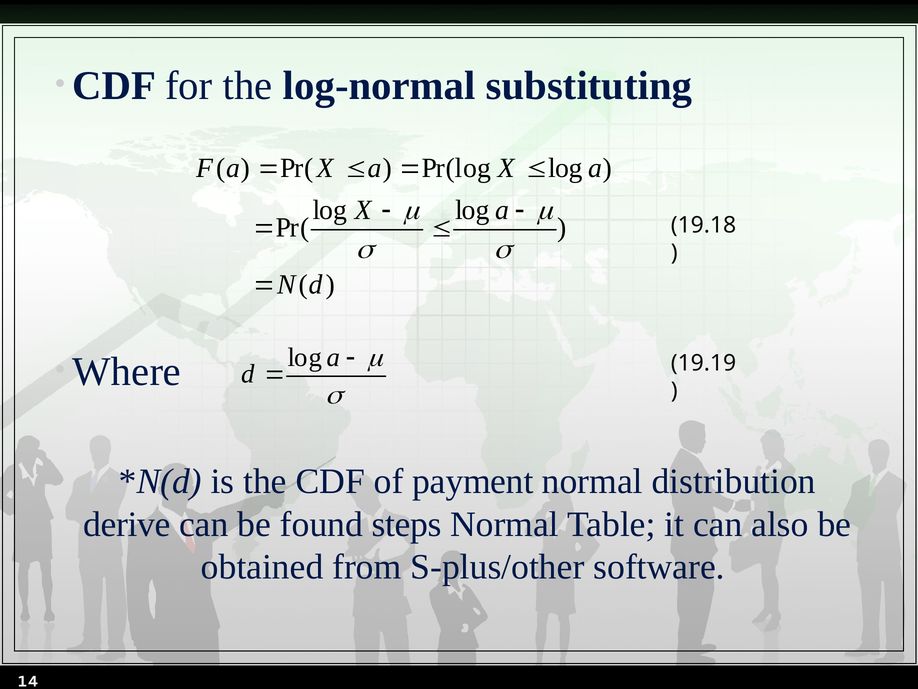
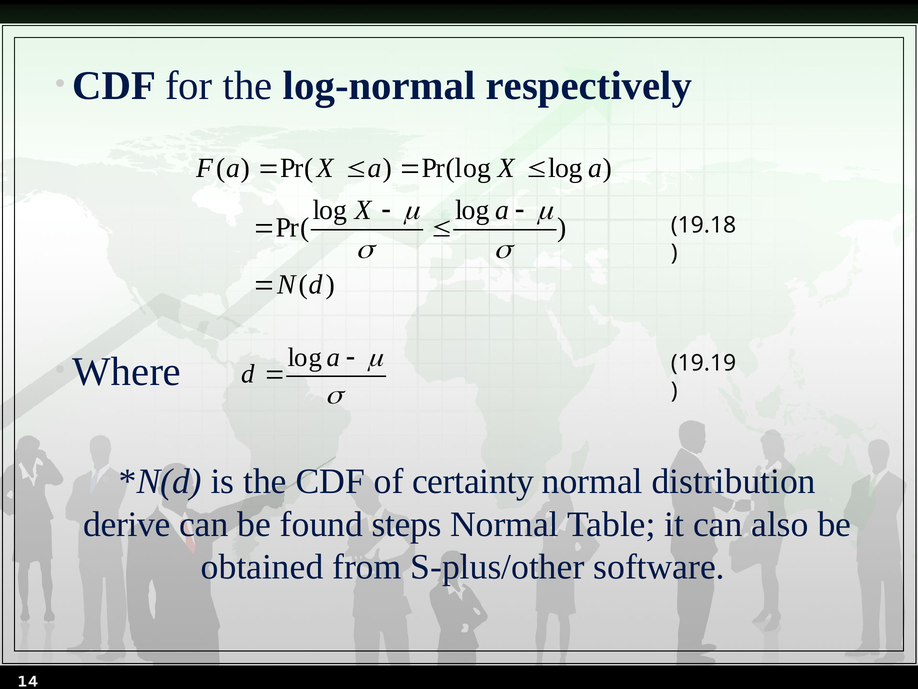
substituting: substituting -> respectively
payment: payment -> certainty
